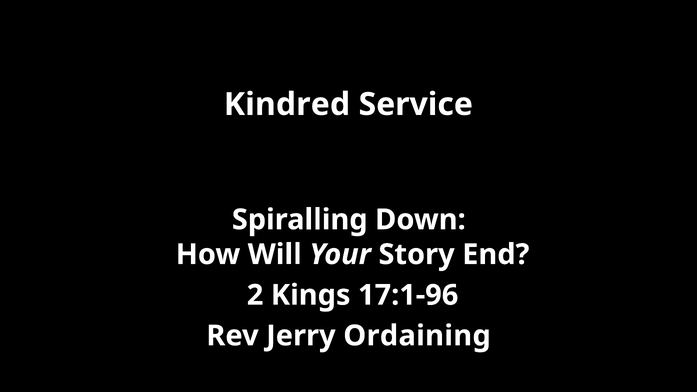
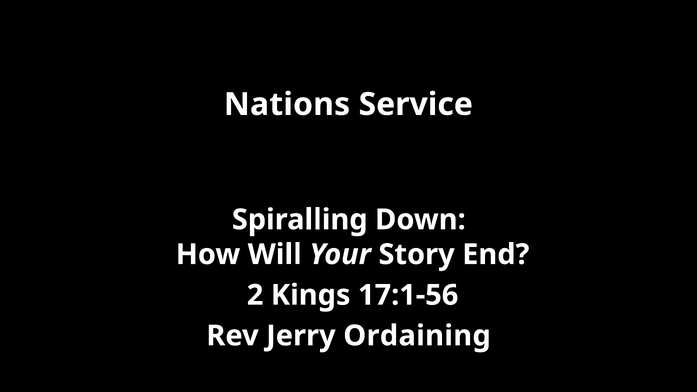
Kindred: Kindred -> Nations
17:1-96: 17:1-96 -> 17:1-56
